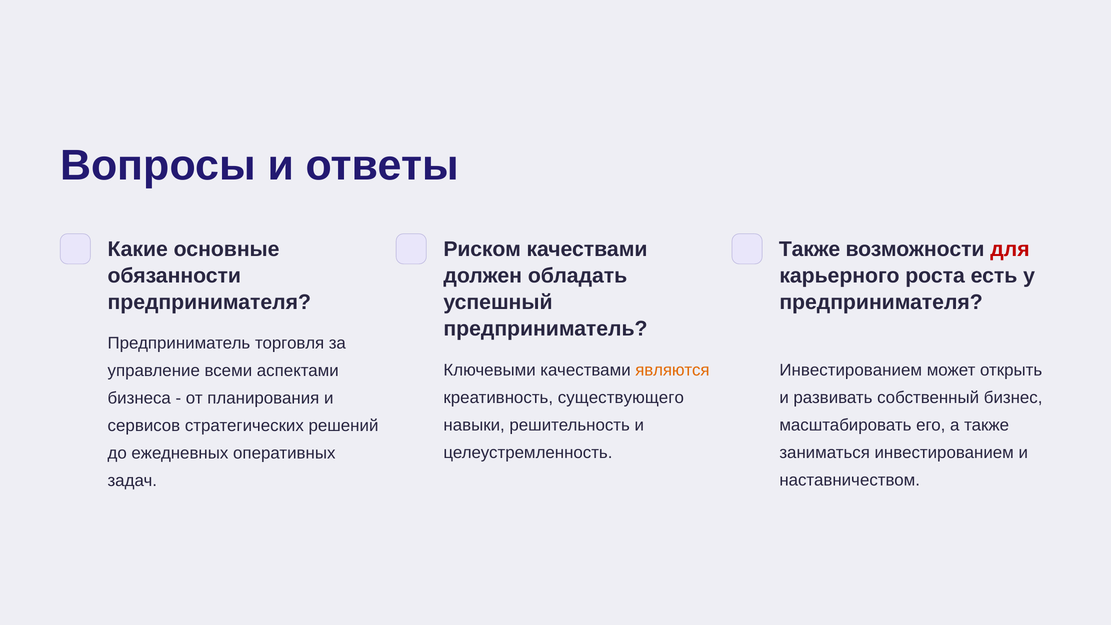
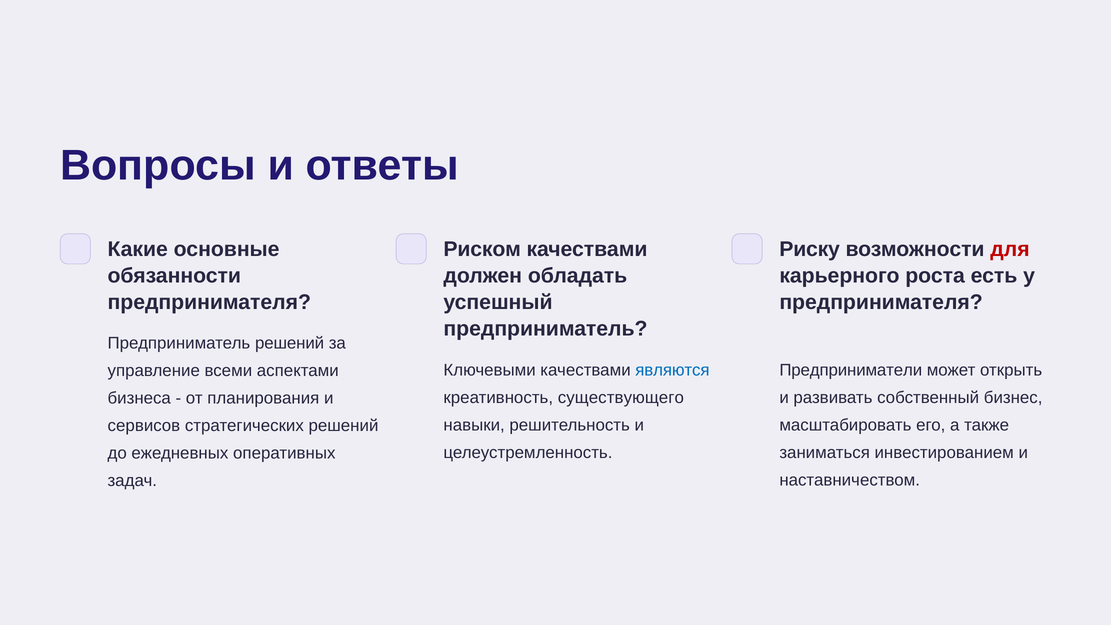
Также at (810, 249): Также -> Риску
Предприниматель торговля: торговля -> решений
являются colour: orange -> blue
Инвестированием at (851, 370): Инвестированием -> Предприниматели
